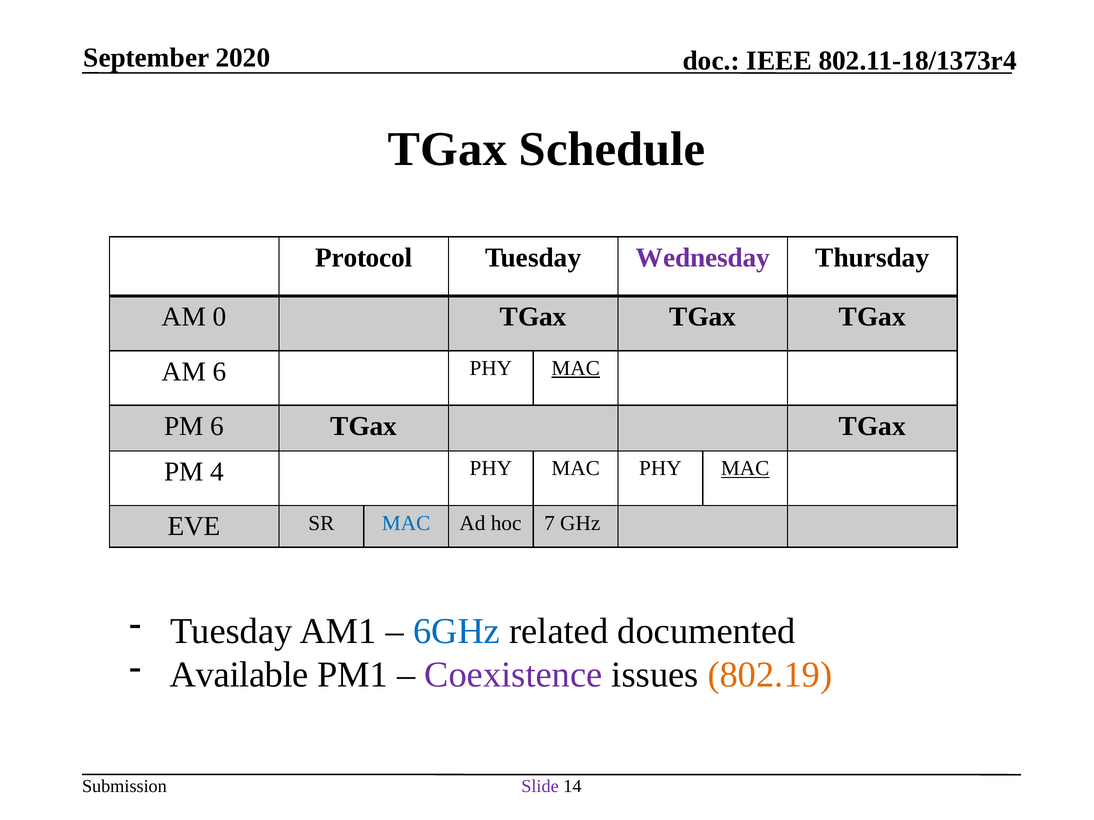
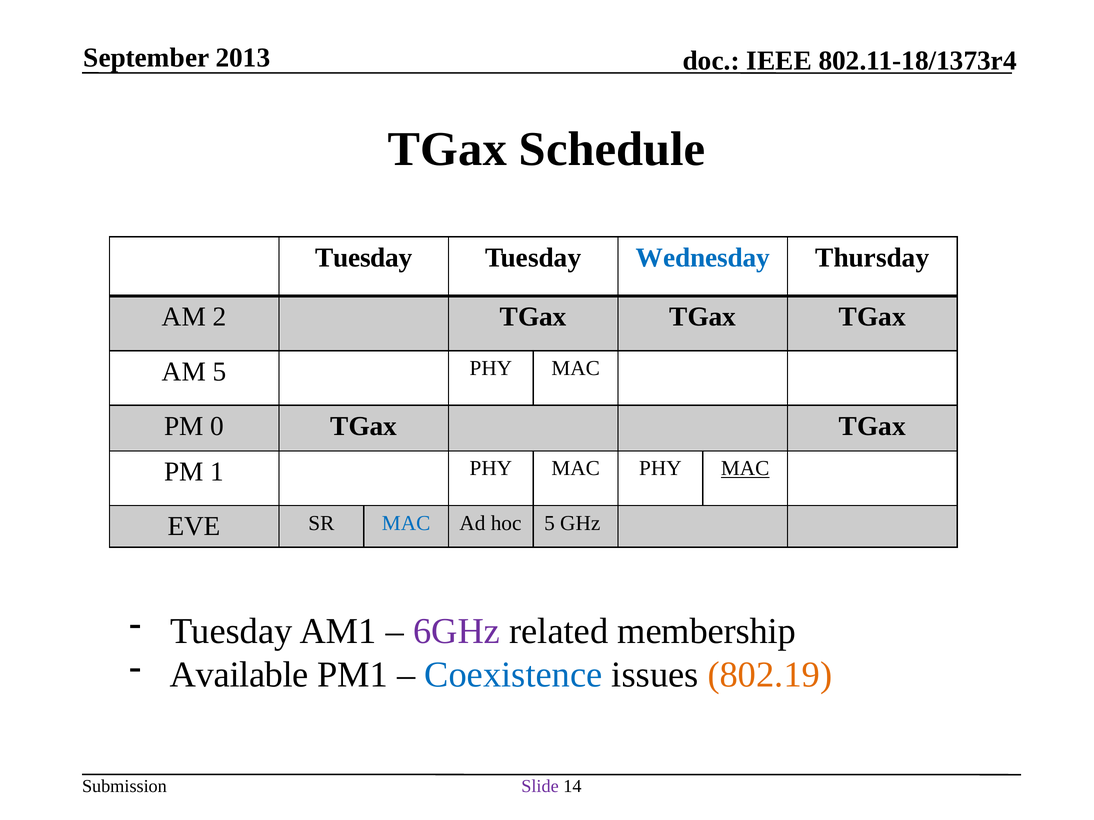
2020: 2020 -> 2013
Protocol at (364, 258): Protocol -> Tuesday
Wednesday colour: purple -> blue
0: 0 -> 2
AM 6: 6 -> 5
MAC at (576, 368) underline: present -> none
PM 6: 6 -> 0
4: 4 -> 1
hoc 7: 7 -> 5
6GHz colour: blue -> purple
documented: documented -> membership
Coexistence colour: purple -> blue
